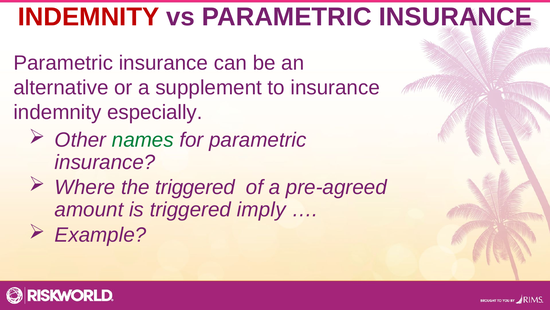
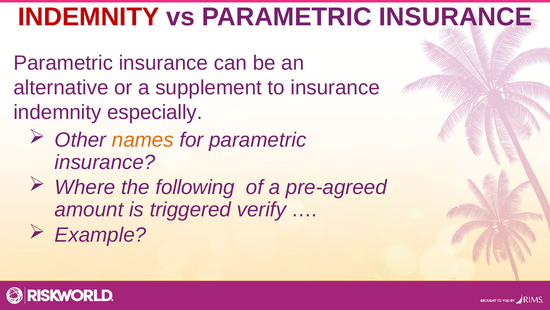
names colour: green -> orange
the triggered: triggered -> following
imply: imply -> verify
